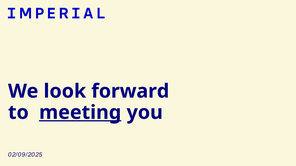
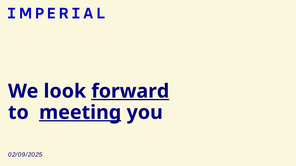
forward underline: none -> present
